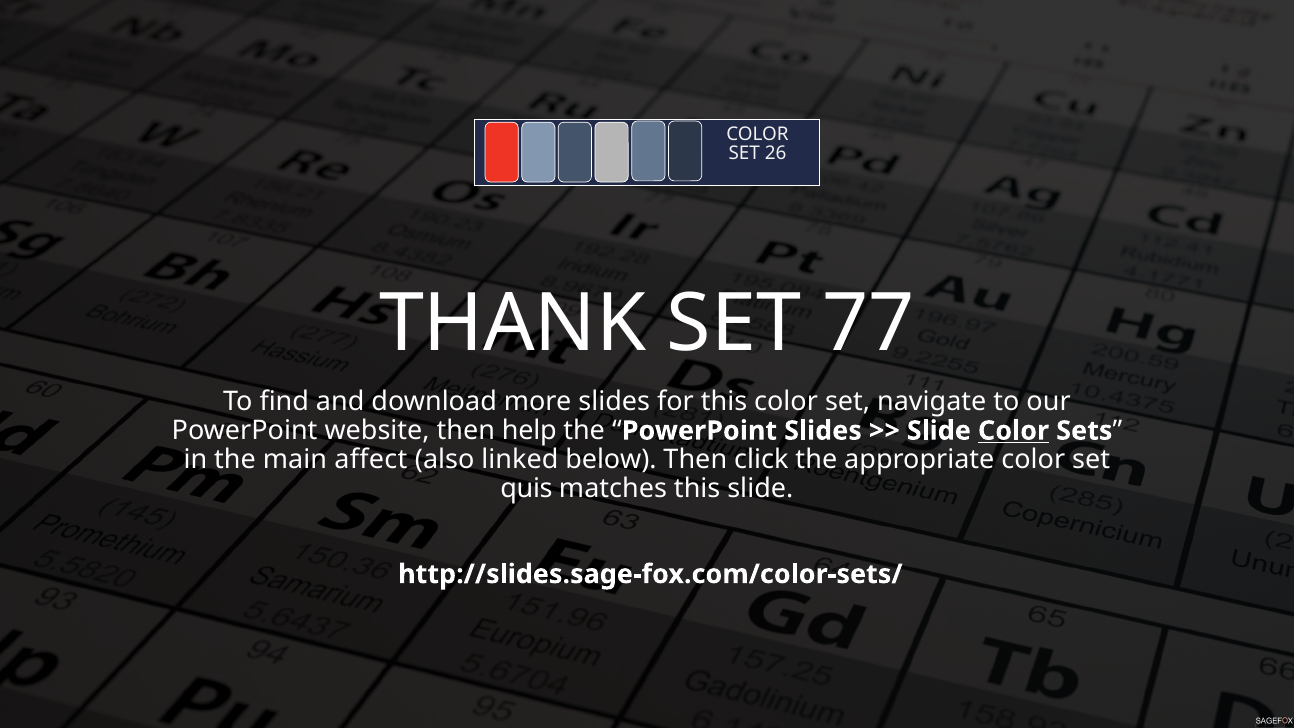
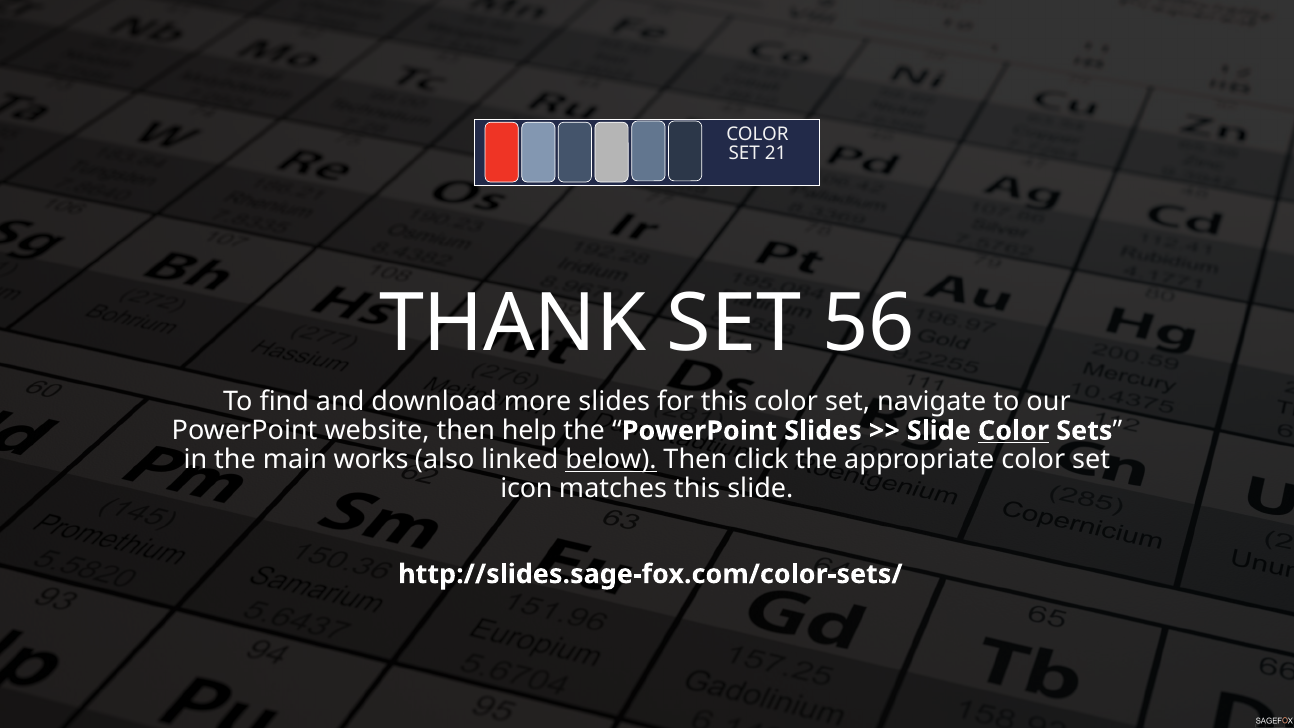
26: 26 -> 21
77: 77 -> 56
affect: affect -> works
below underline: none -> present
quis: quis -> icon
